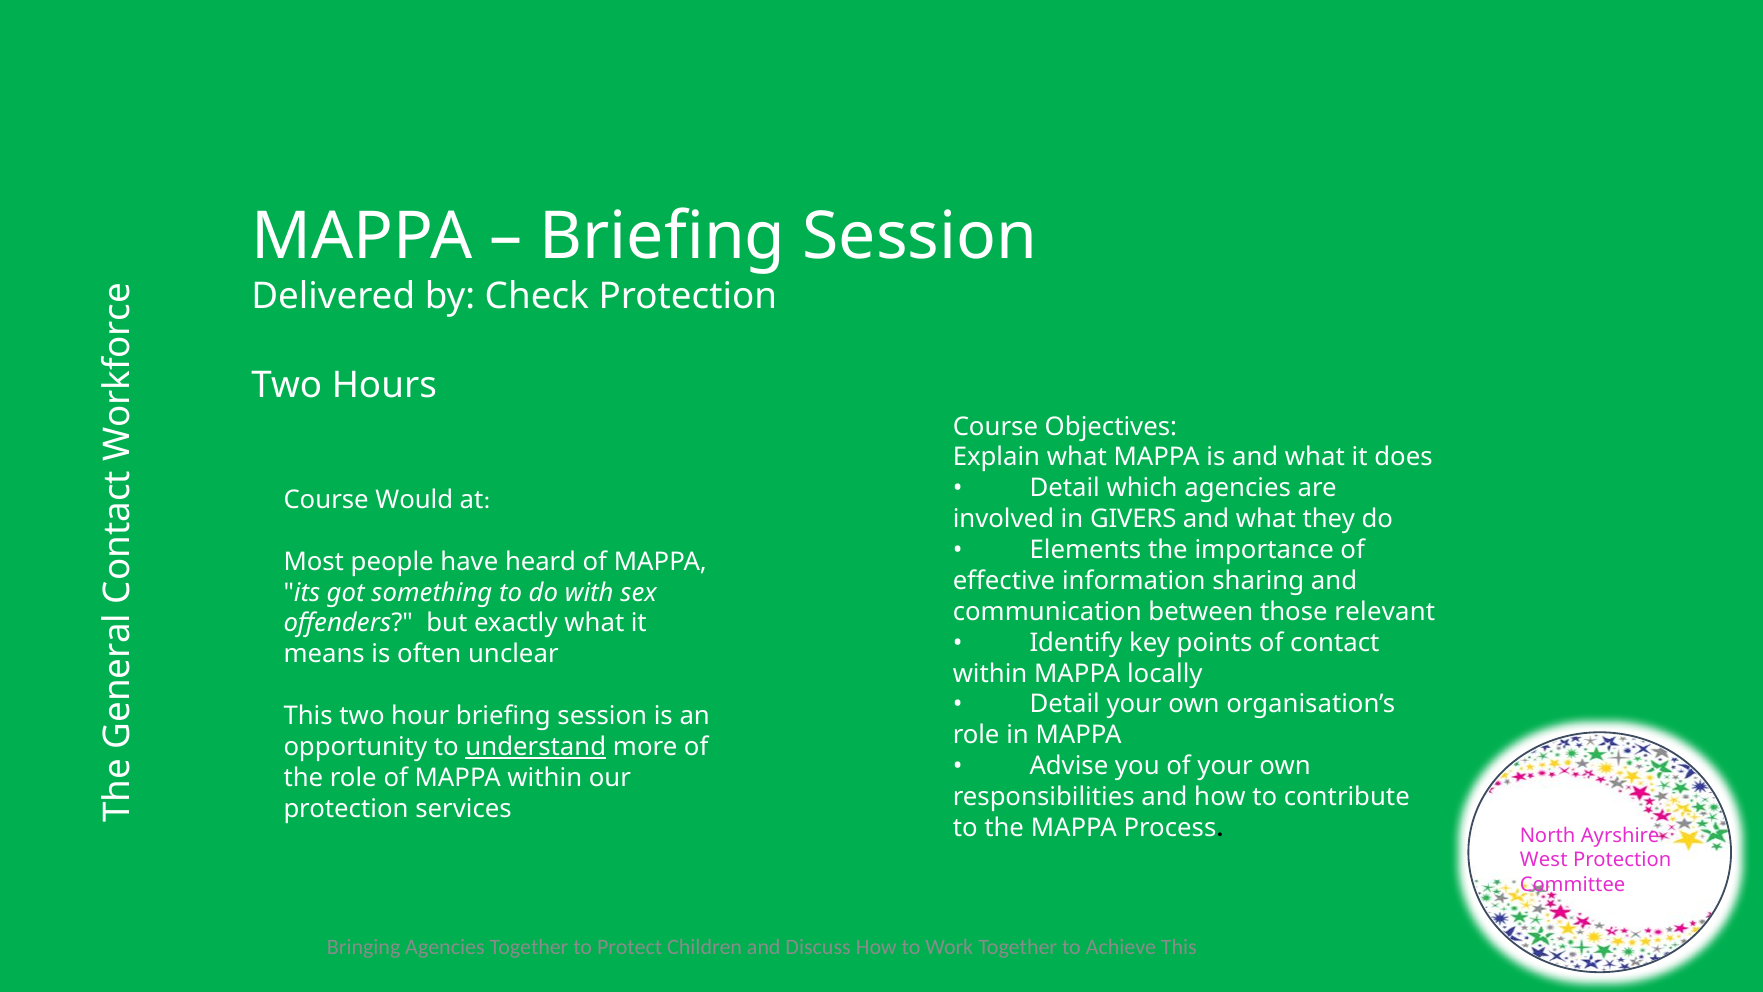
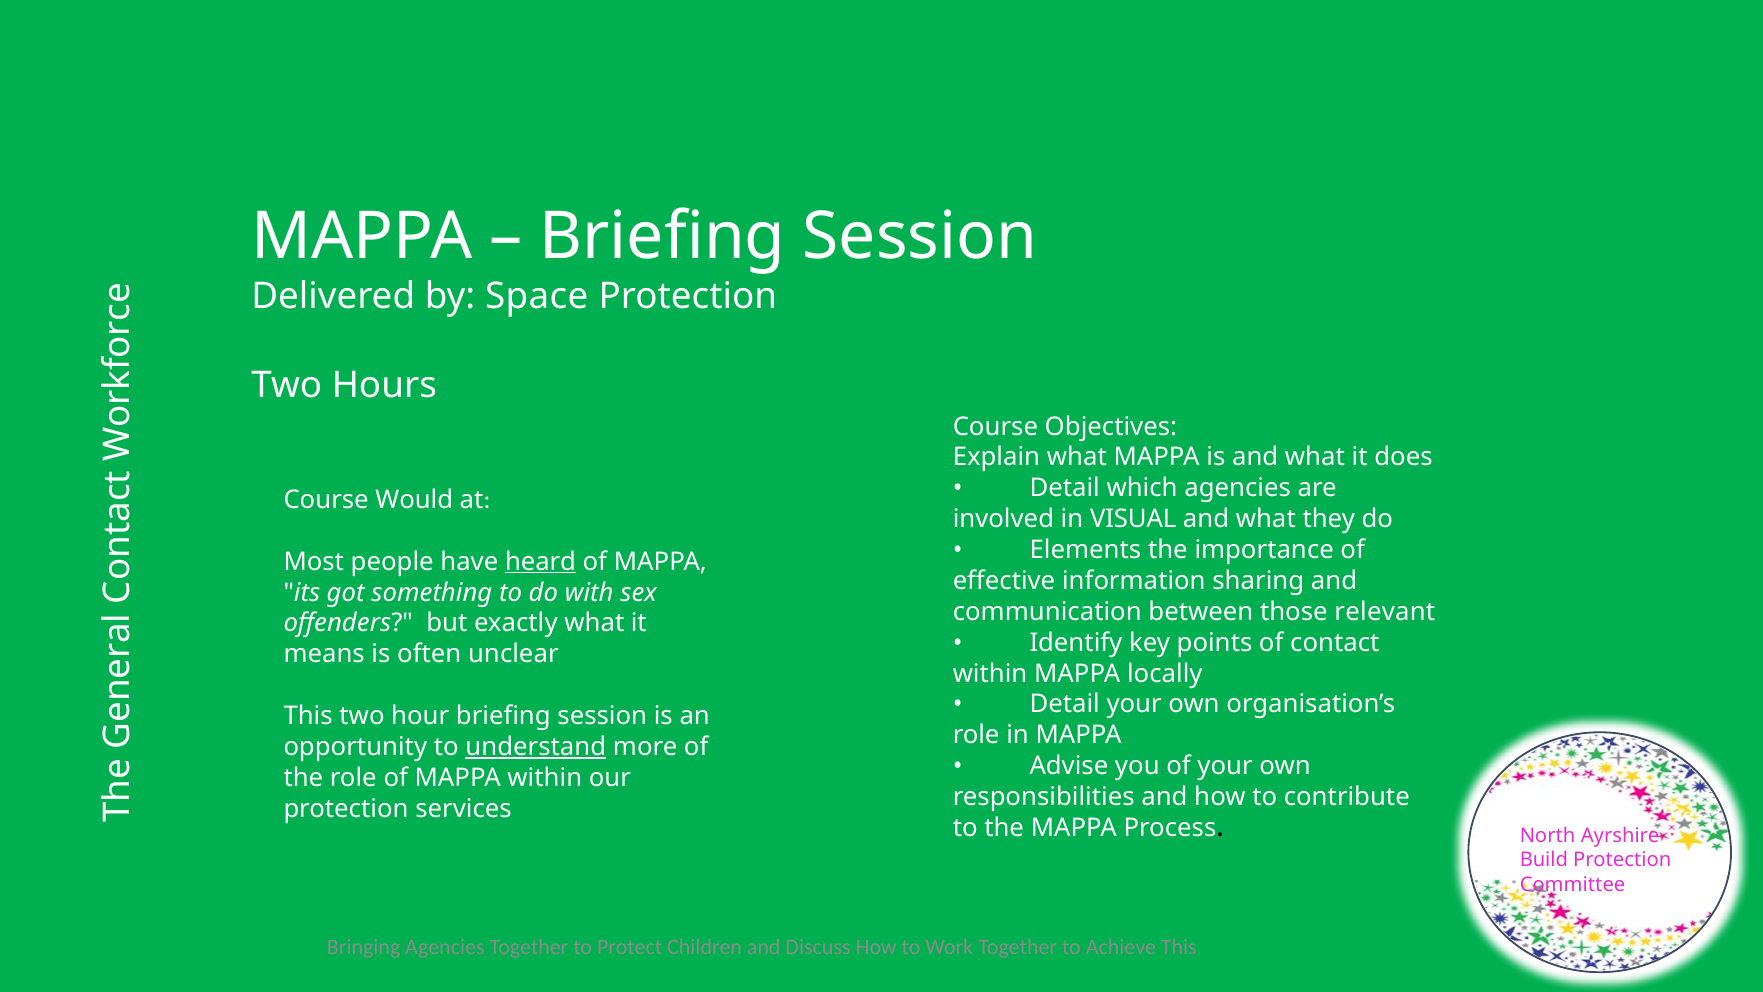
Check: Check -> Space
GIVERS: GIVERS -> VISUAL
heard underline: none -> present
West: West -> Build
